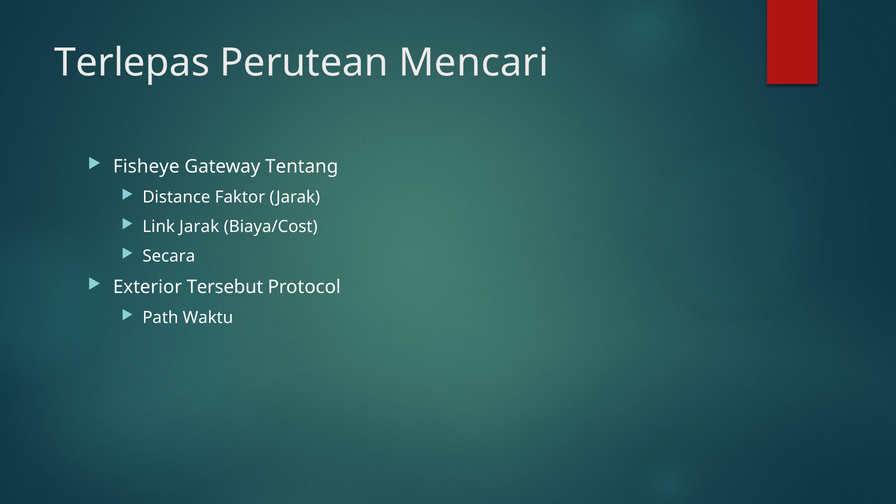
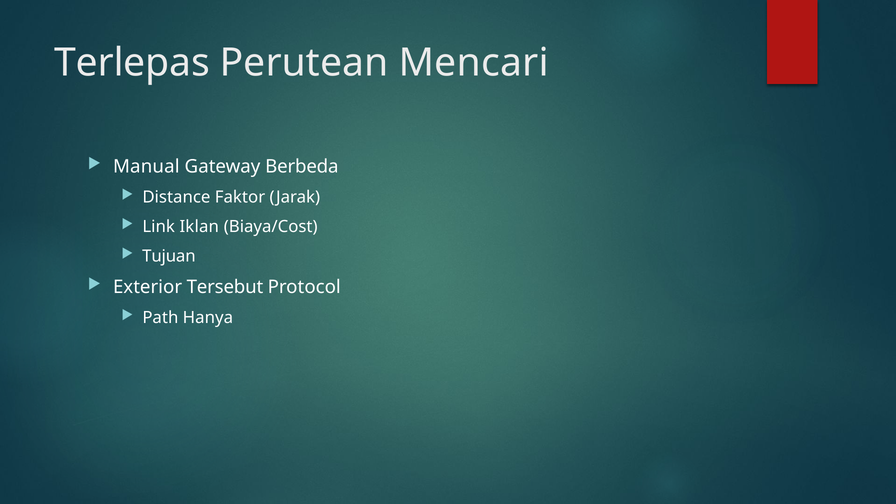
Fisheye: Fisheye -> Manual
Tentang: Tentang -> Berbeda
Link Jarak: Jarak -> Iklan
Secara: Secara -> Tujuan
Waktu: Waktu -> Hanya
